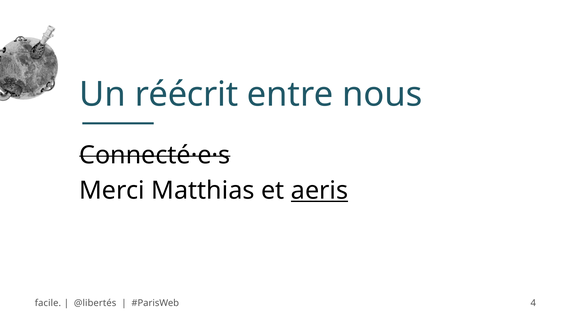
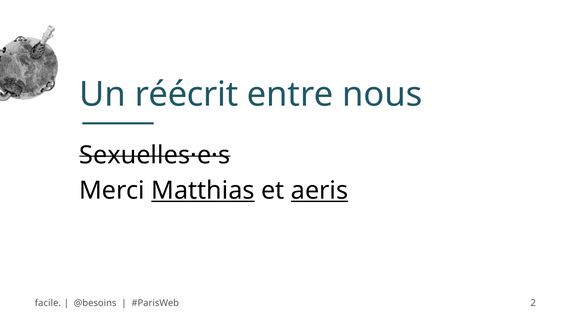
Connecté·e·s: Connecté·e·s -> Sexuelles·e·s
Matthias underline: none -> present
@libertés: @libertés -> @besoins
4: 4 -> 2
